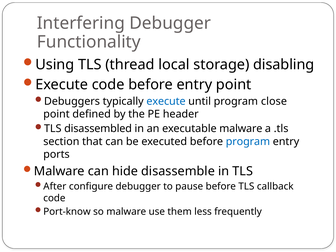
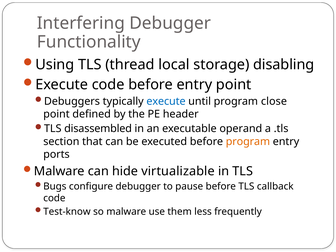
executable malware: malware -> operand
program at (248, 142) colour: blue -> orange
disassemble: disassemble -> virtualizable
After: After -> Bugs
Port-know: Port-know -> Test-know
